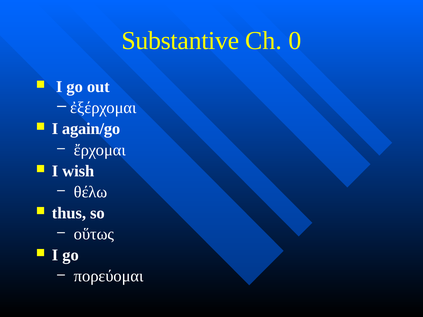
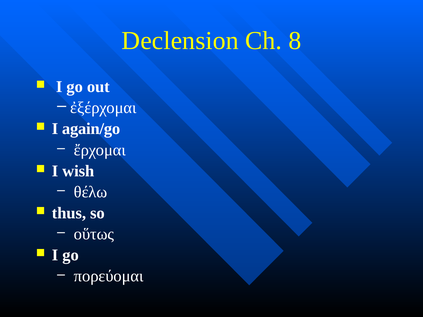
Substantive: Substantive -> Declension
0: 0 -> 8
